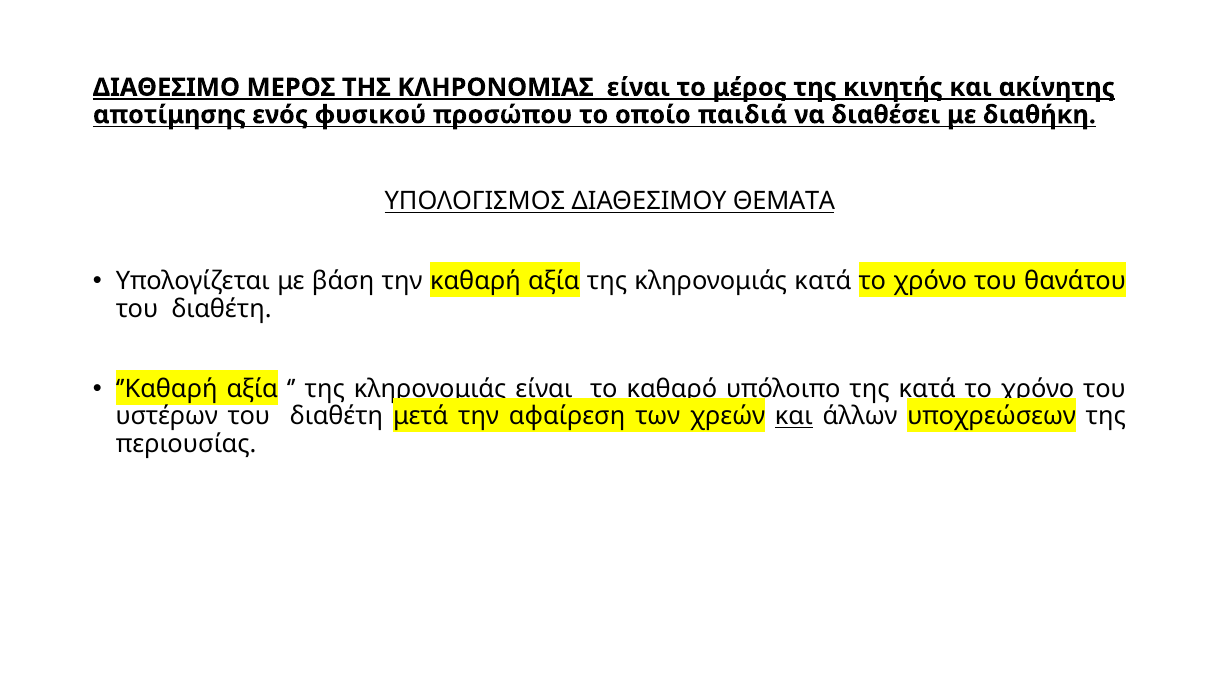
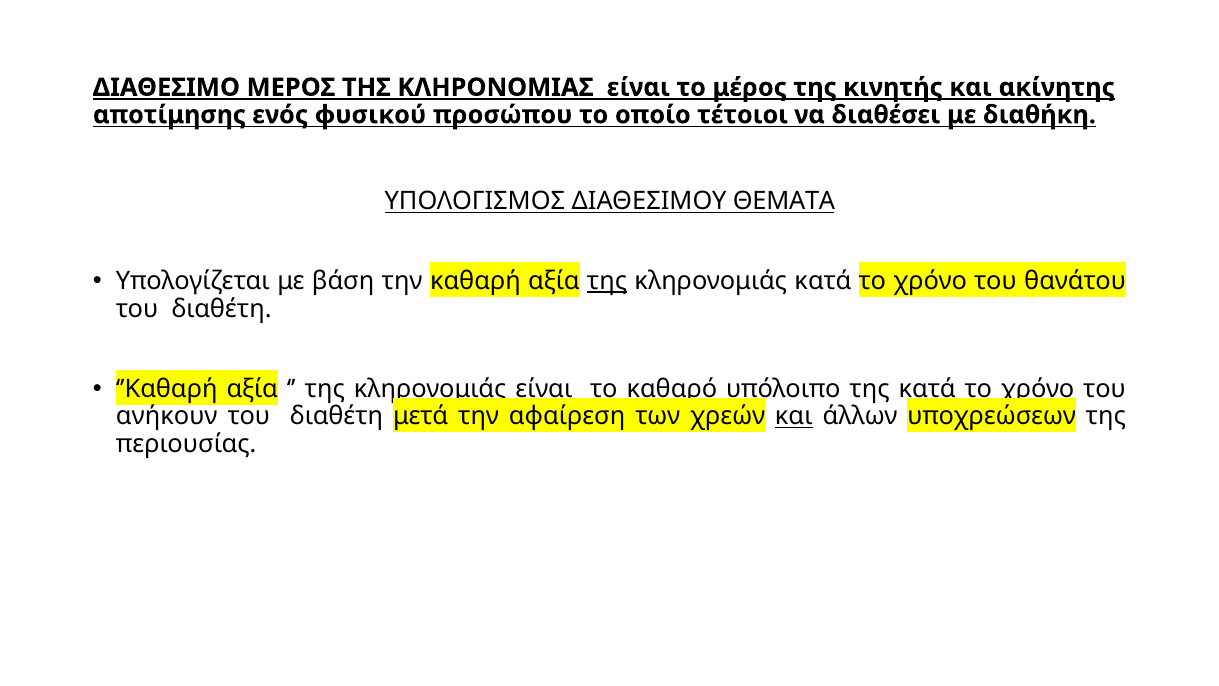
παιδιά: παιδιά -> τέτοιοι
της at (607, 281) underline: none -> present
υστέρων: υστέρων -> ανήκουν
